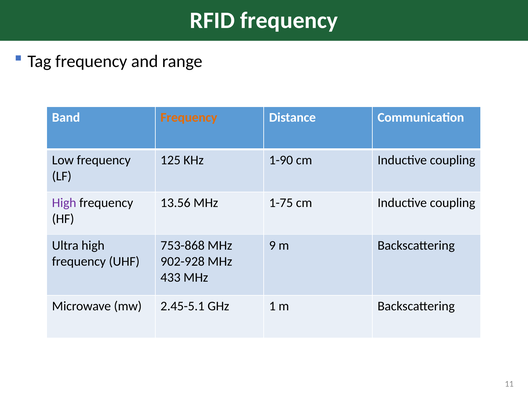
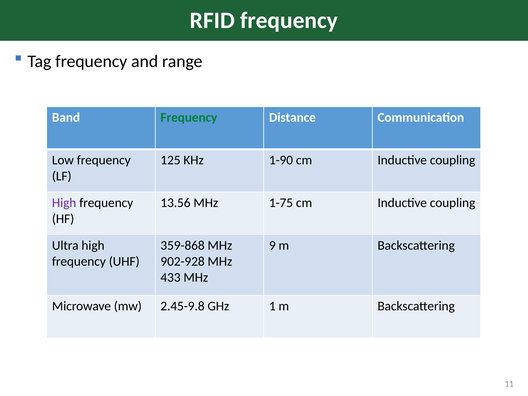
Frequency at (189, 117) colour: orange -> green
753-868: 753-868 -> 359-868
2.45-5.1: 2.45-5.1 -> 2.45-9.8
